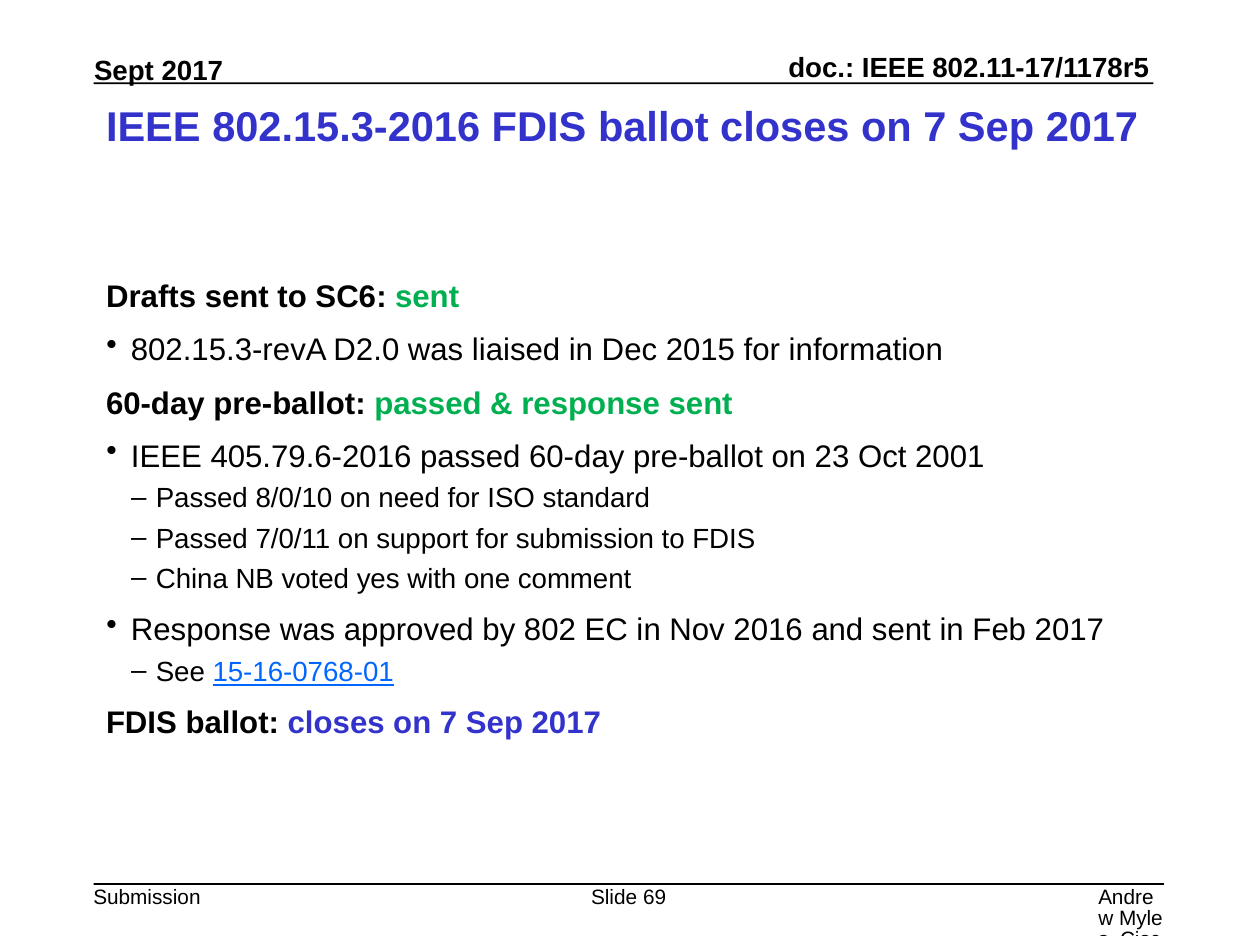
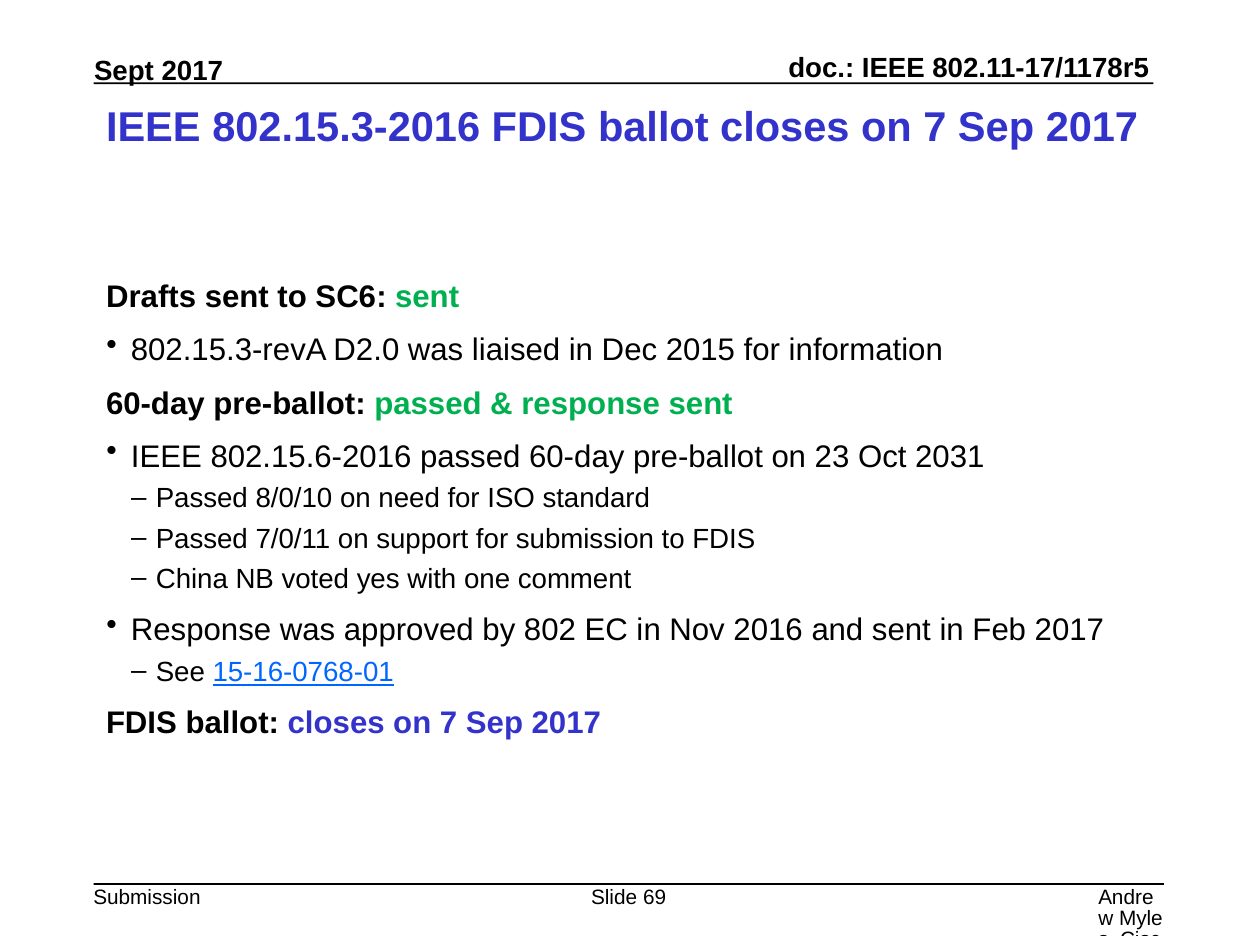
405.79.6-2016: 405.79.6-2016 -> 802.15.6-2016
2001: 2001 -> 2031
